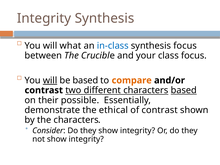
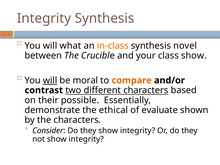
in-class colour: blue -> orange
synthesis focus: focus -> novel
class focus: focus -> show
be based: based -> moral
based at (184, 90) underline: present -> none
of contrast: contrast -> evaluate
